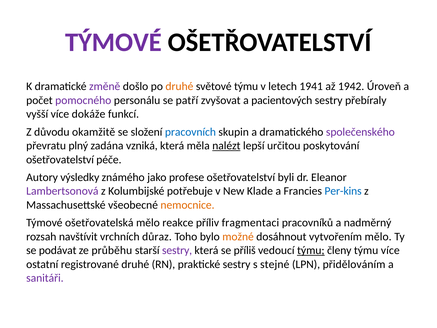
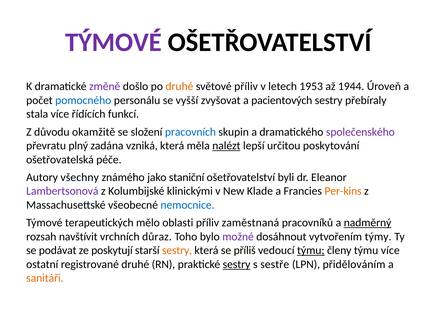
světové týmu: týmu -> příliv
1941: 1941 -> 1953
1942: 1942 -> 1944
pomocného colour: purple -> blue
patří: patří -> vyšší
vyšší: vyšší -> stala
dokáže: dokáže -> řídících
ošetřovatelství at (60, 159): ošetřovatelství -> ošetřovatelská
výsledky: výsledky -> všechny
profese: profese -> staniční
potřebuje: potřebuje -> klinickými
Per-kins colour: blue -> orange
nemocnice colour: orange -> blue
ošetřovatelská: ošetřovatelská -> terapeutických
reakce: reakce -> oblasti
fragmentaci: fragmentaci -> zaměstnaná
nadměrný underline: none -> present
možné colour: orange -> purple
vytvořením mělo: mělo -> týmy
průběhu: průběhu -> poskytují
sestry at (177, 250) colour: purple -> orange
sestry at (237, 264) underline: none -> present
stejné: stejné -> sestře
sanitáři colour: purple -> orange
